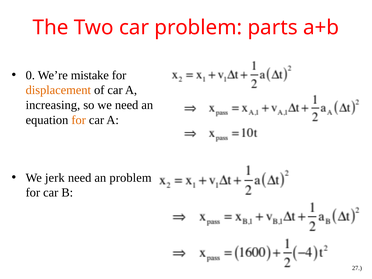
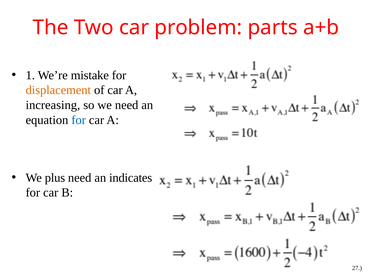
0: 0 -> 1
for at (79, 120) colour: orange -> blue
jerk: jerk -> plus
an problem: problem -> indicates
